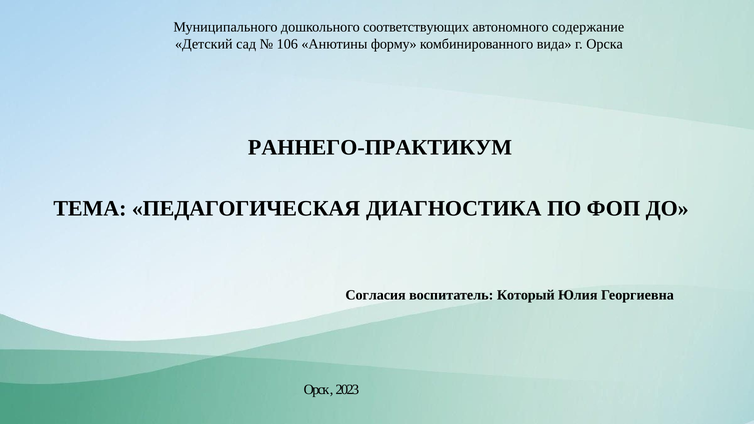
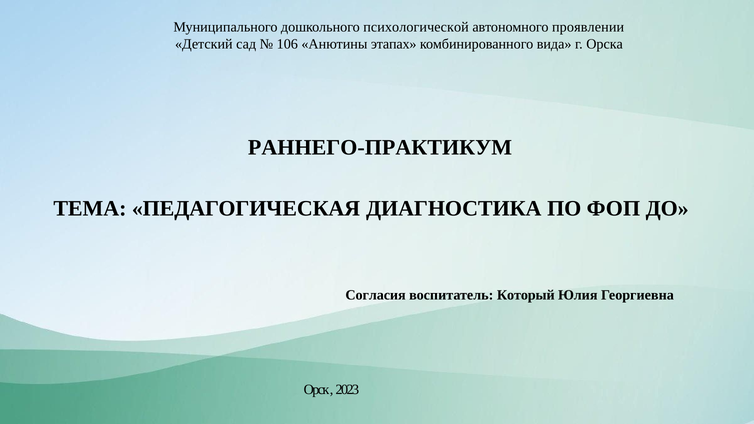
соответствующих: соответствующих -> психологической
содержание: содержание -> проявлении
форму: форму -> этапах
